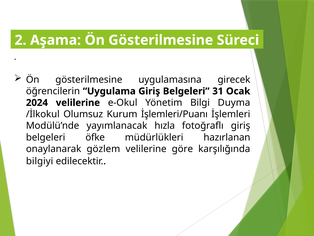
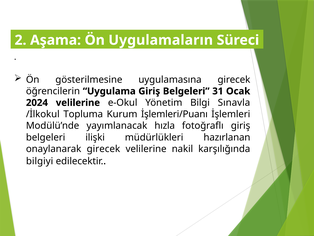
Aşama Ön Gösterilmesine: Gösterilmesine -> Uygulamaların
Duyma: Duyma -> Sınavla
Olumsuz: Olumsuz -> Topluma
öfke: öfke -> ilişki
onaylanarak gözlem: gözlem -> girecek
göre: göre -> nakil
